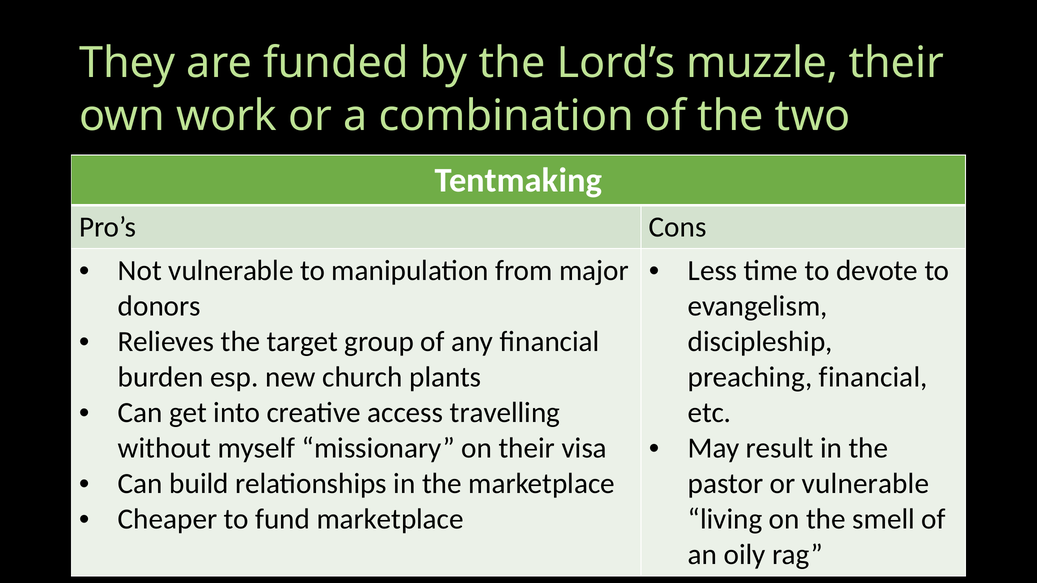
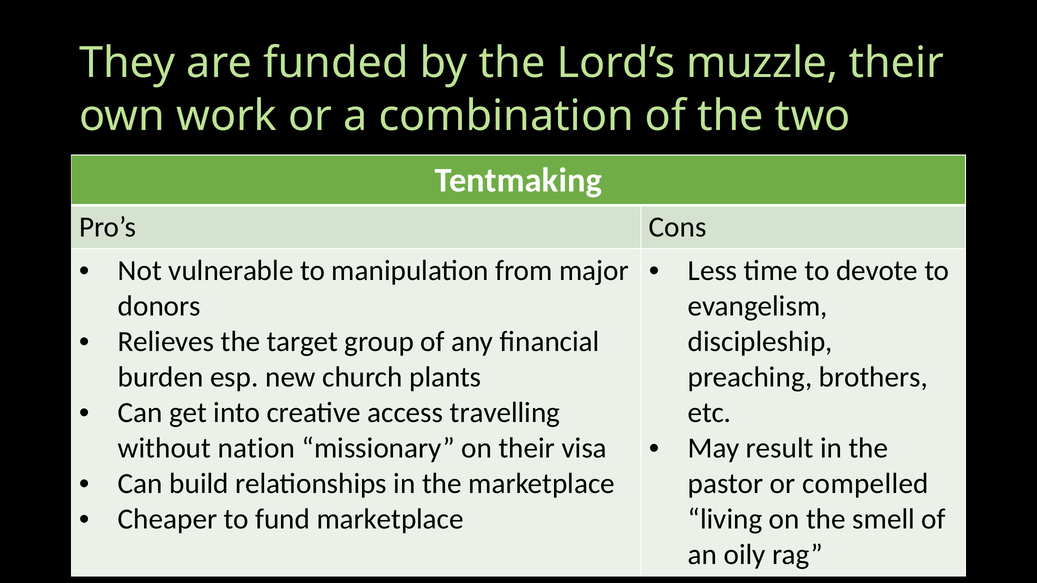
preaching financial: financial -> brothers
myself: myself -> nation
or vulnerable: vulnerable -> compelled
